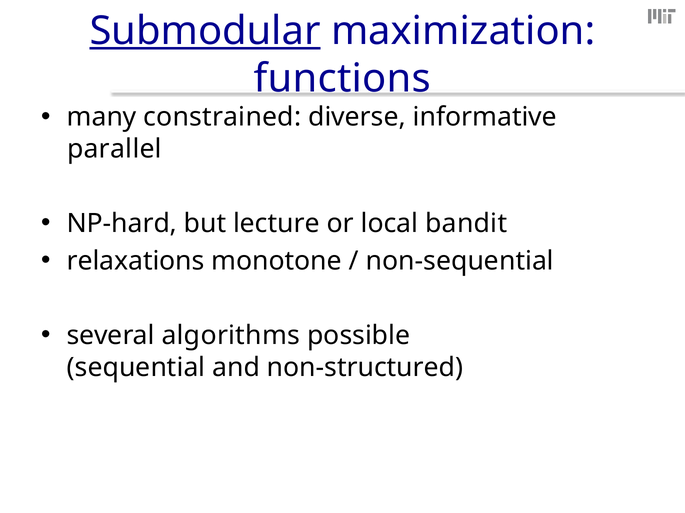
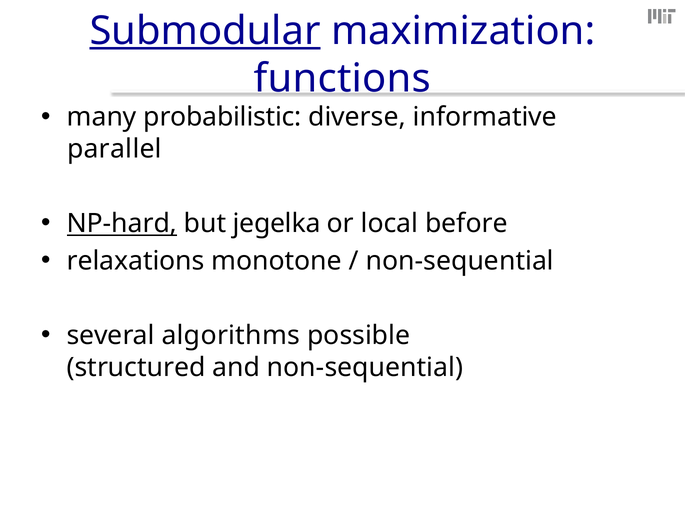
constrained: constrained -> probabilistic
NP-hard underline: none -> present
lecture: lecture -> jegelka
bandit: bandit -> before
sequential: sequential -> structured
and non-structured: non-structured -> non-sequential
